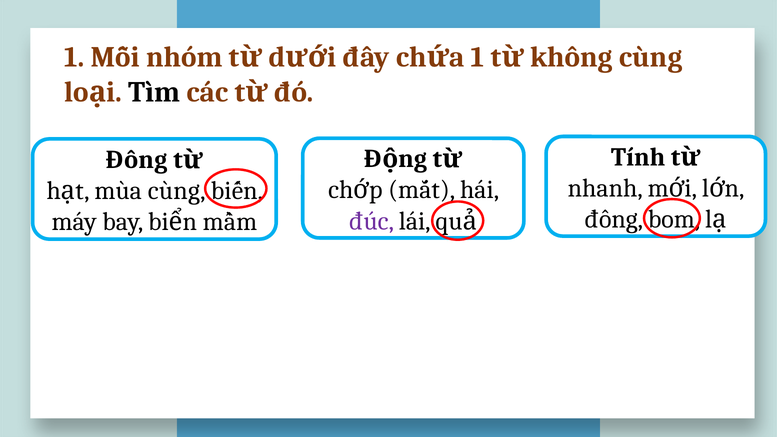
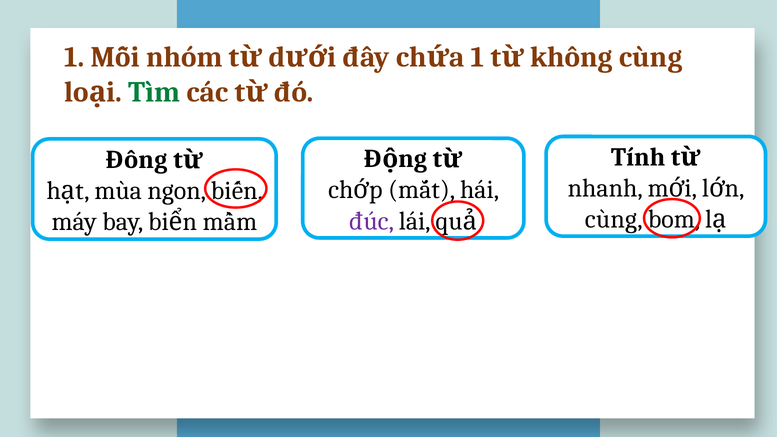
Tìm colour: black -> green
mùa cùng: cùng -> ngon
đông at (614, 219): đông -> cùng
